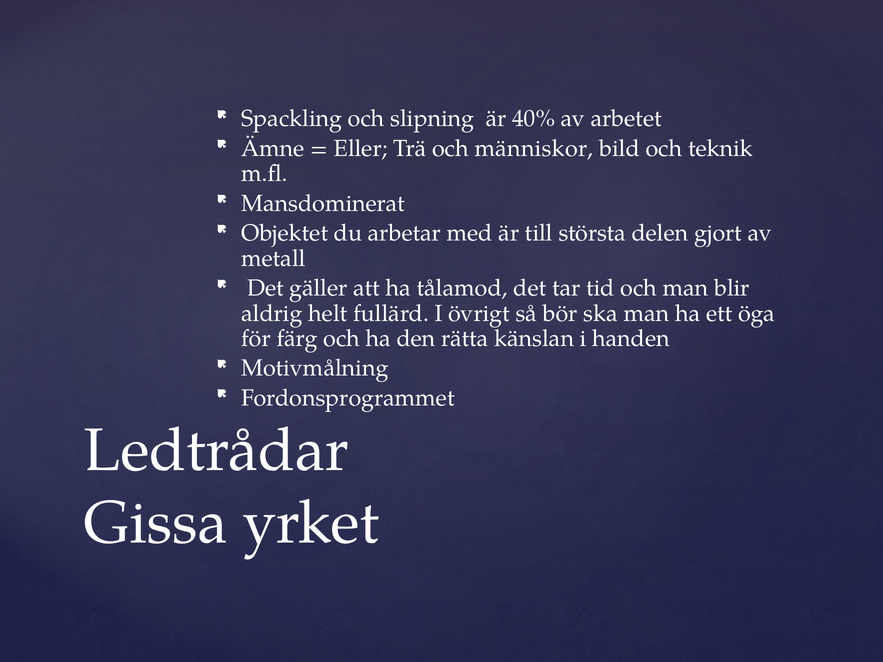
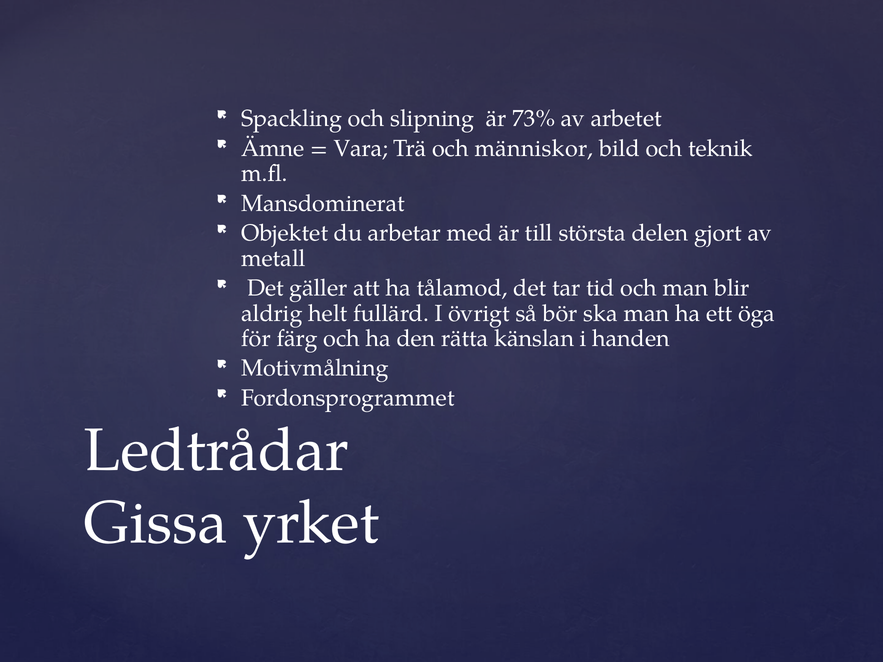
40%: 40% -> 73%
Eller: Eller -> Vara
